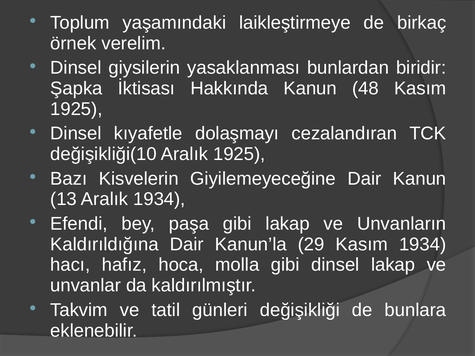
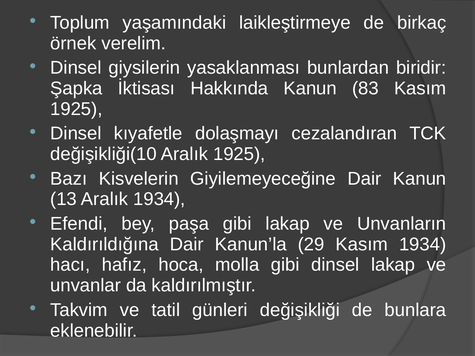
48: 48 -> 83
